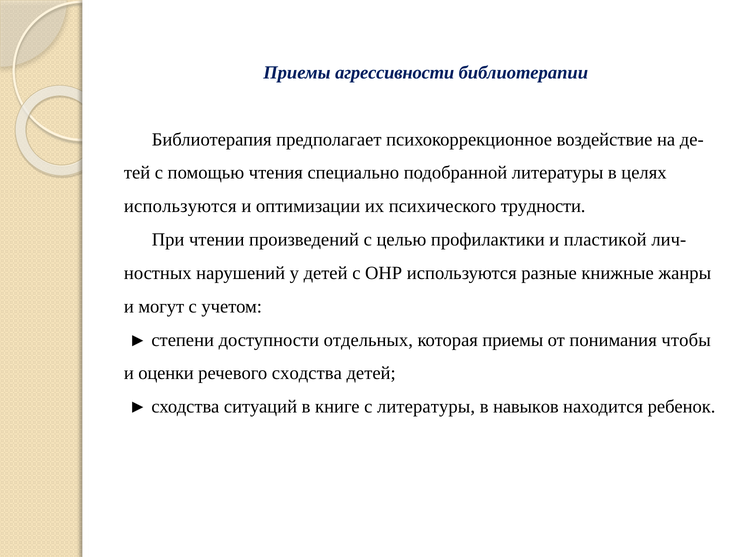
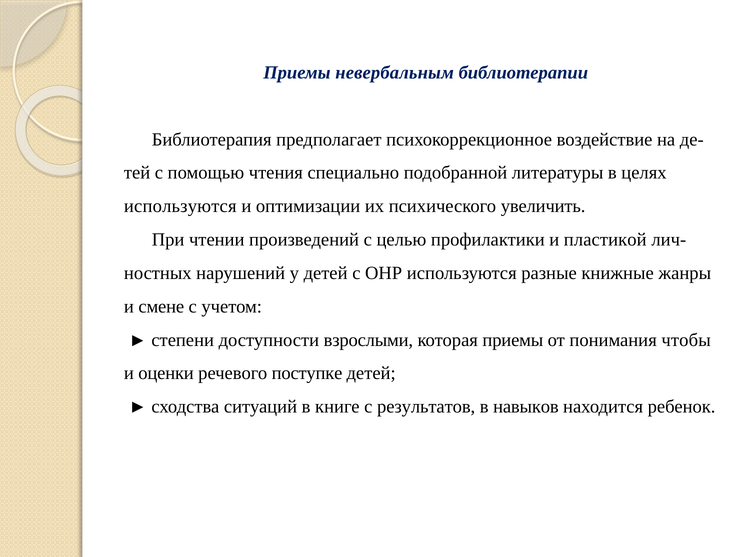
агрессивности: агрессивности -> невербальным
трудности: трудности -> увеличить
могут: могут -> смене
отдельных: отдельных -> взрослыми
речевого сходства: сходства -> поступке
с литературы: литературы -> результатов
